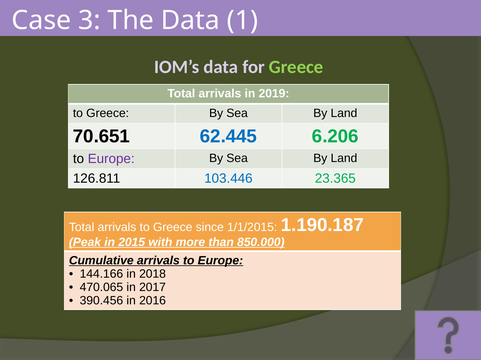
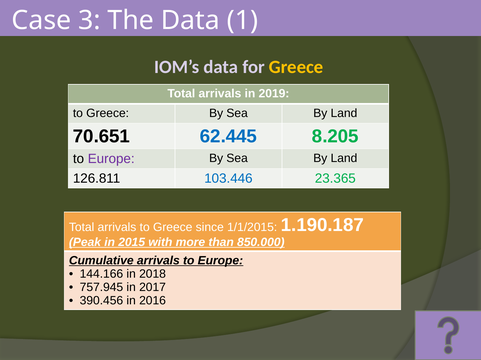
Greece at (296, 67) colour: light green -> yellow
6.206: 6.206 -> 8.205
470.065: 470.065 -> 757.945
